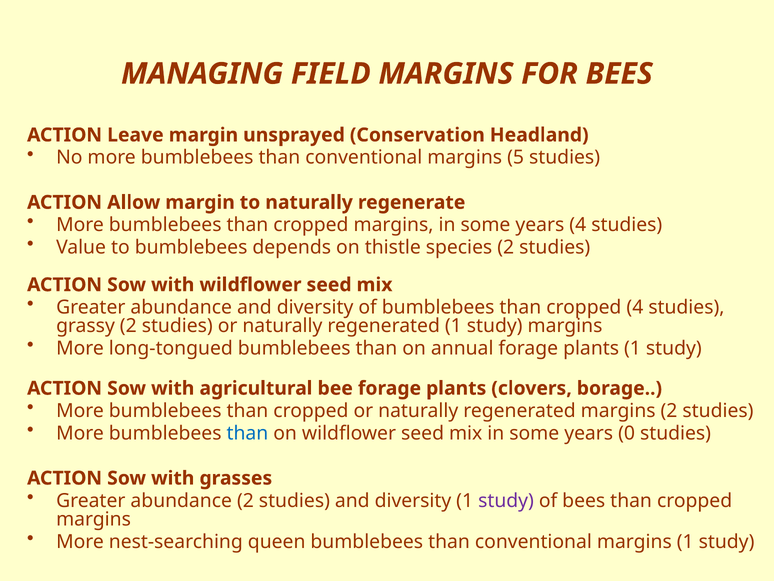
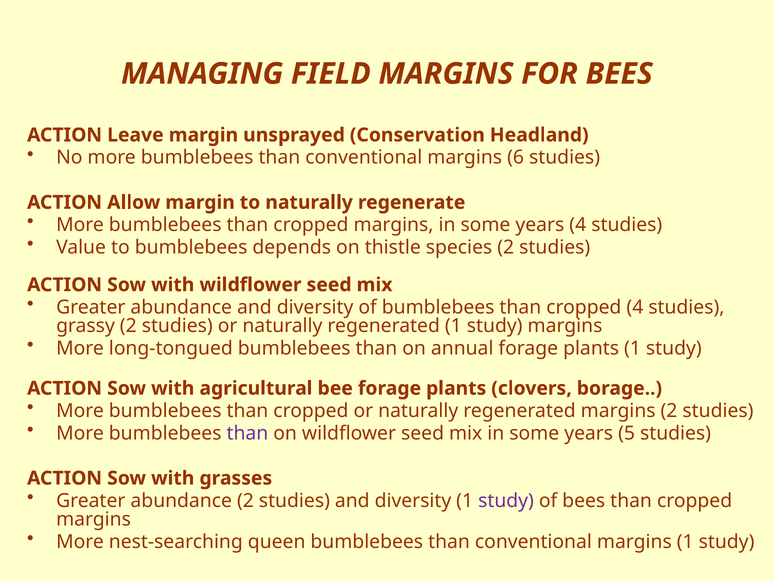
5: 5 -> 6
than at (247, 433) colour: blue -> purple
0: 0 -> 5
